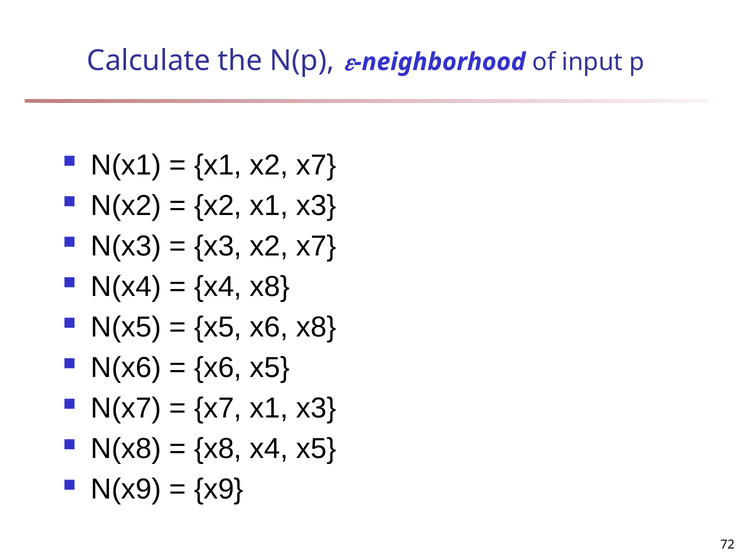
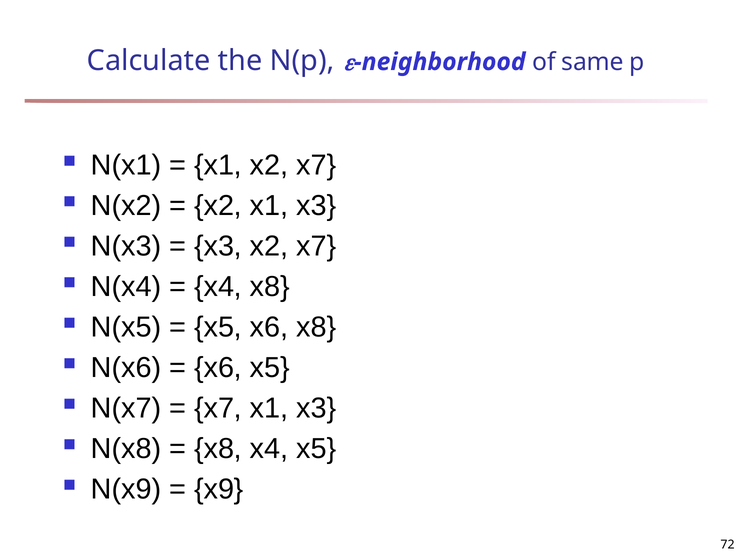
input: input -> same
